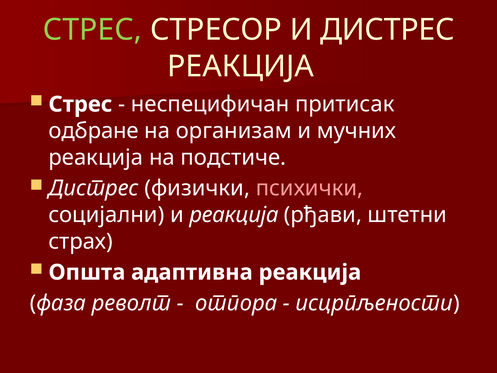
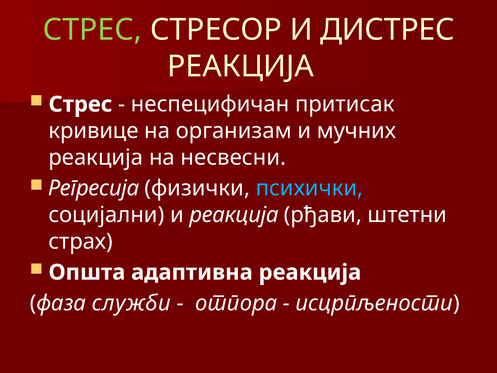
одбране: одбране -> кривице
подстиче: подстиче -> несвесни
Дистрес at (94, 188): Дистрес -> Регресија
психички colour: pink -> light blue
револт: револт -> служби
